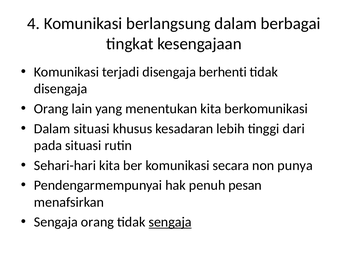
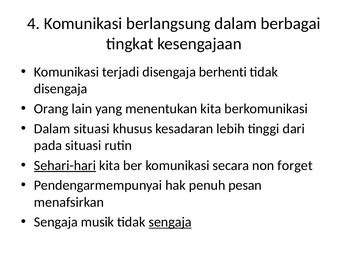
Sehari-hari underline: none -> present
punya: punya -> forget
Sengaja orang: orang -> musik
